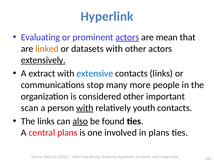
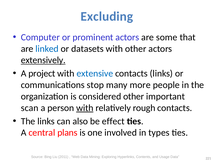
Hyperlink: Hyperlink -> Excluding
Evaluating: Evaluating -> Computer
actors at (127, 37) underline: present -> none
mean: mean -> some
linked colour: orange -> blue
extract: extract -> project
youth: youth -> rough
also underline: present -> none
found: found -> effect
in plans: plans -> types
